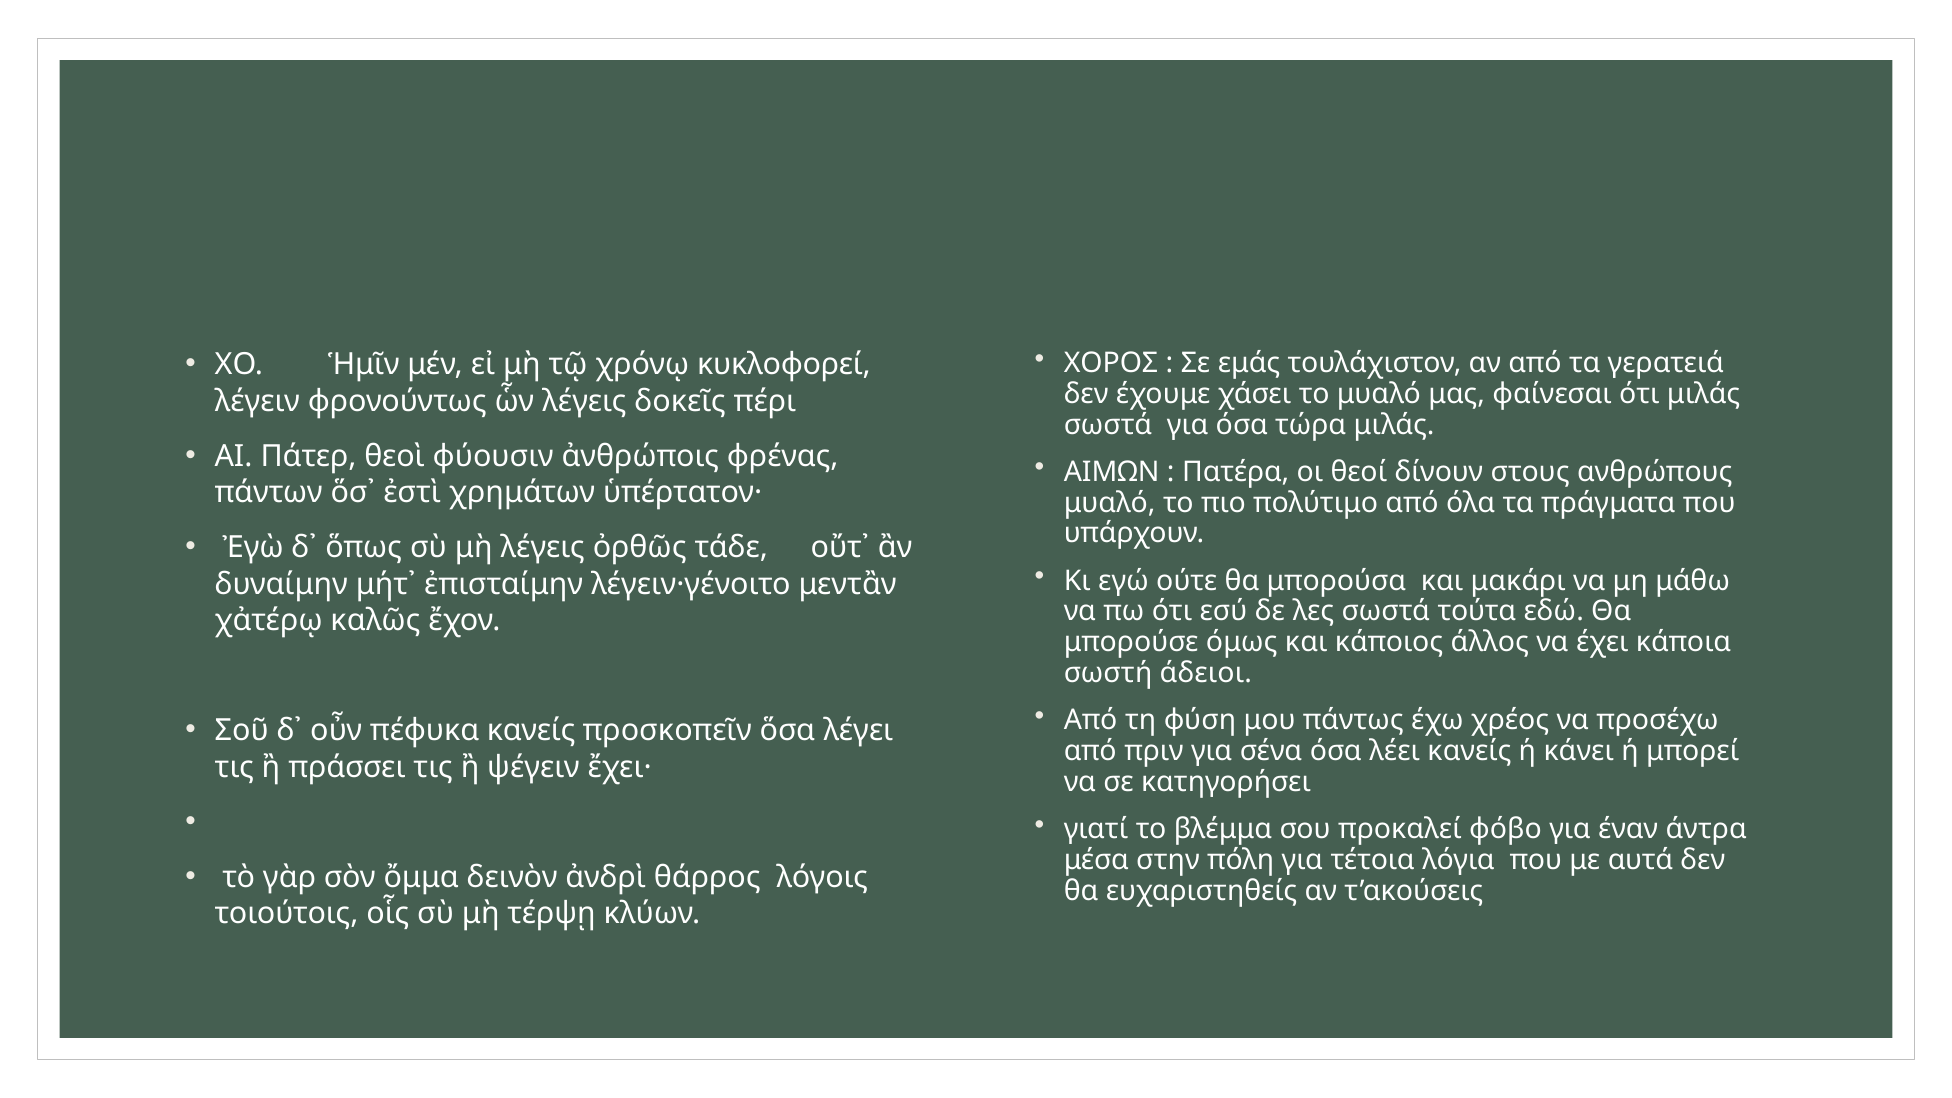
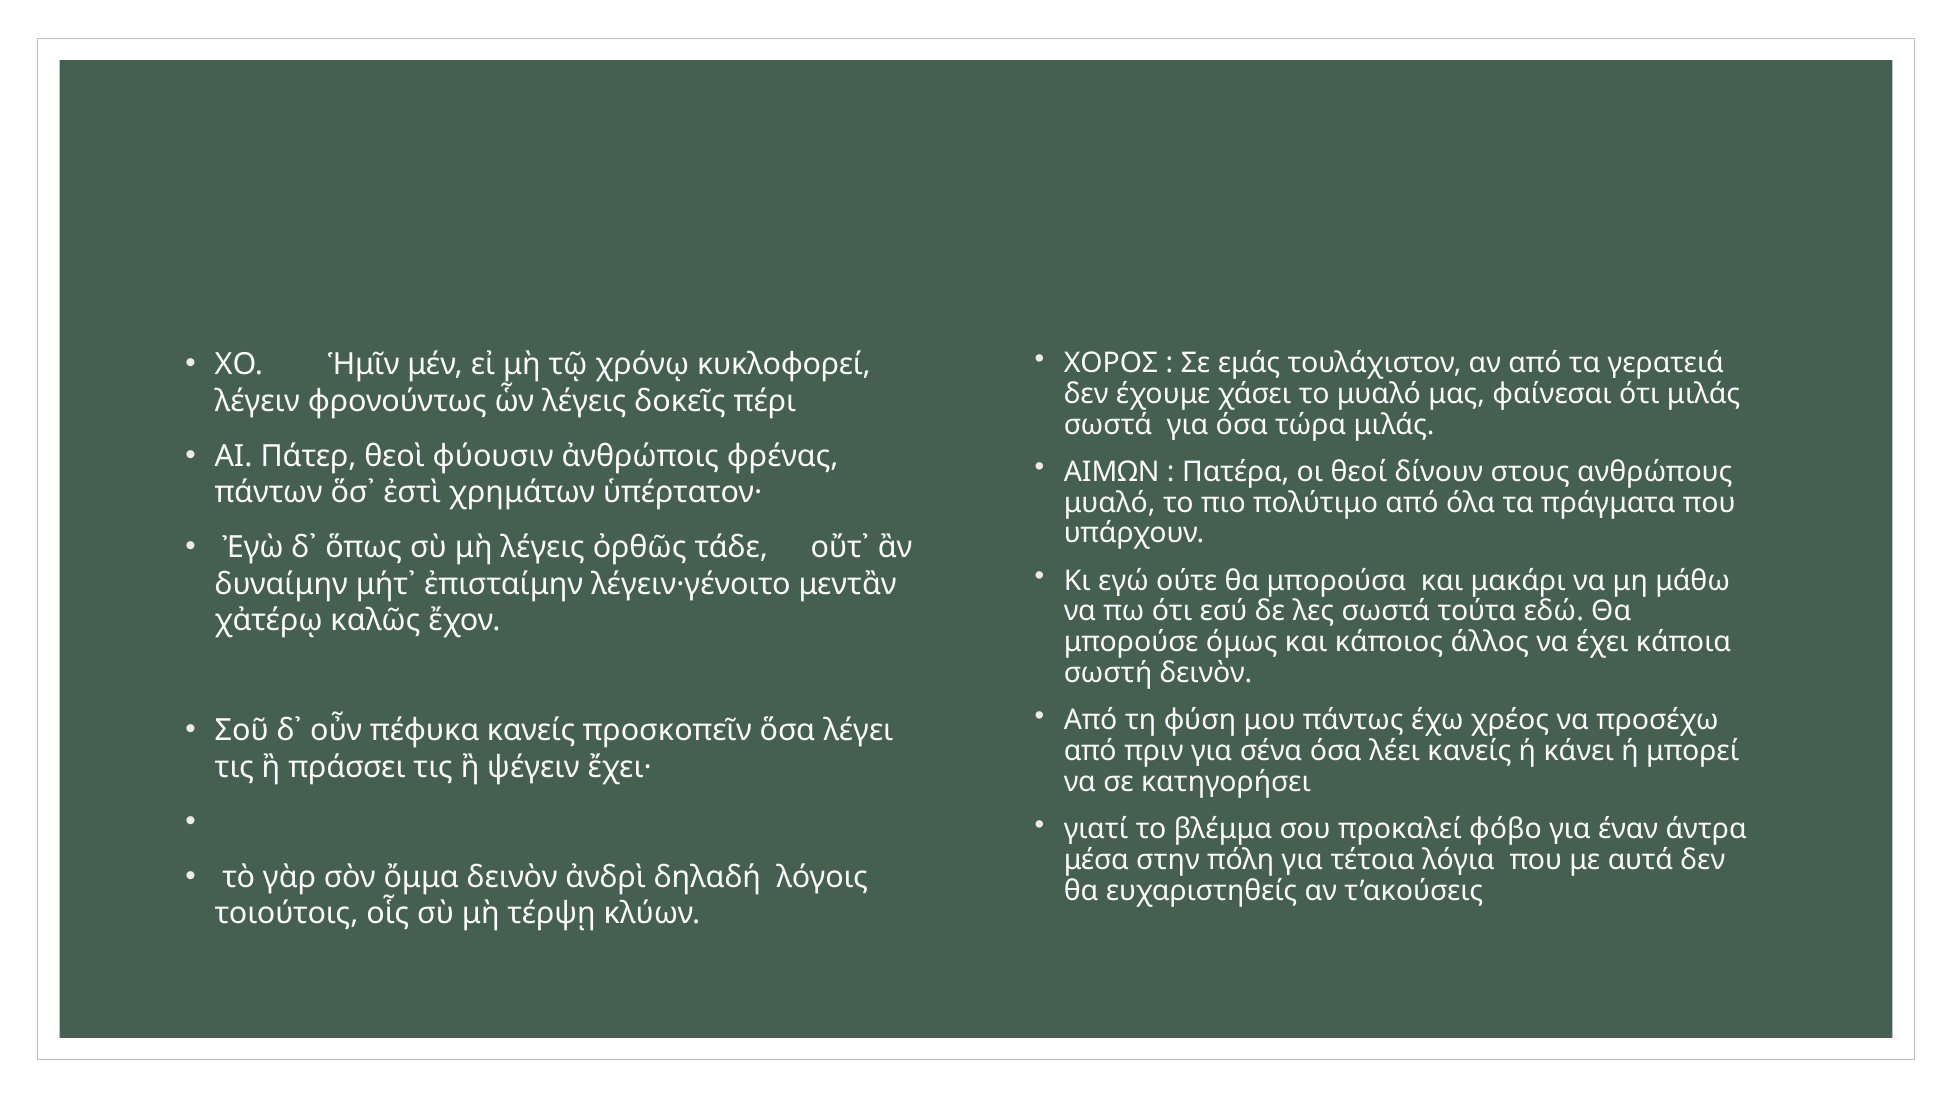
σωστή άδειοι: άδειοι -> δεινὸν
θάρρος: θάρρος -> δηλαδή
